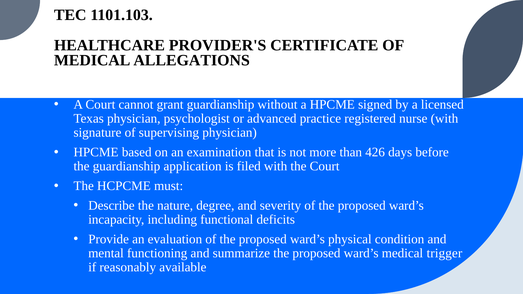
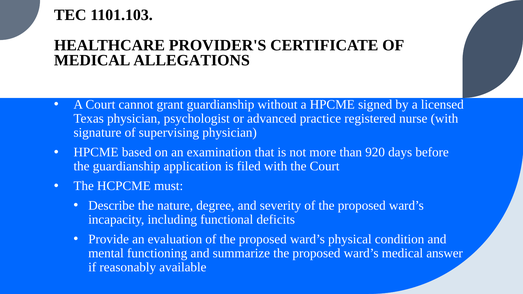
426: 426 -> 920
trigger: trigger -> answer
